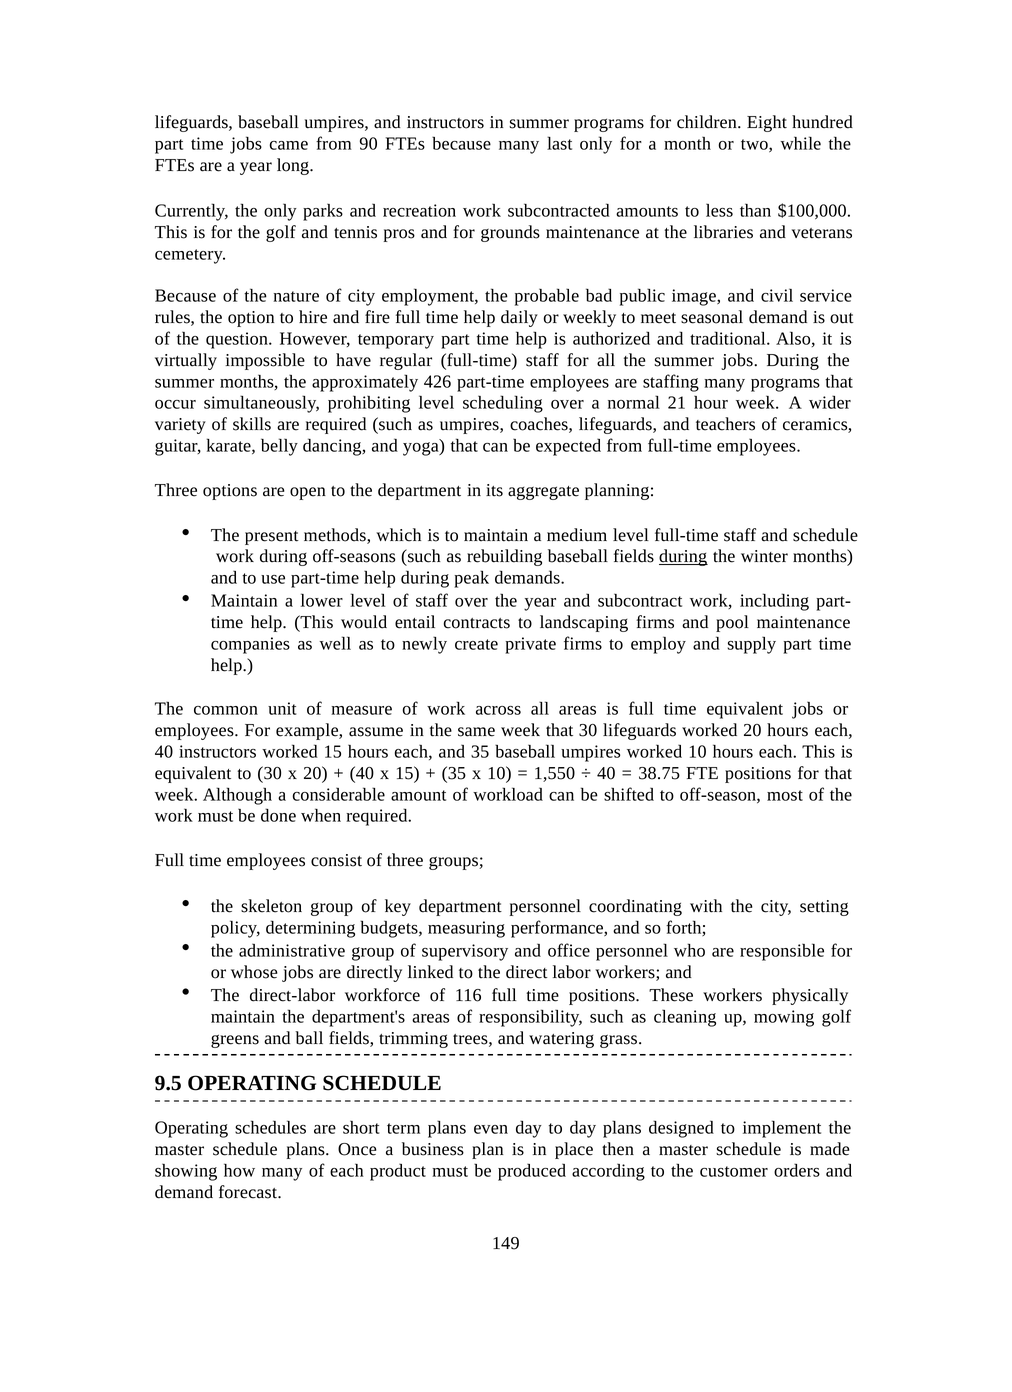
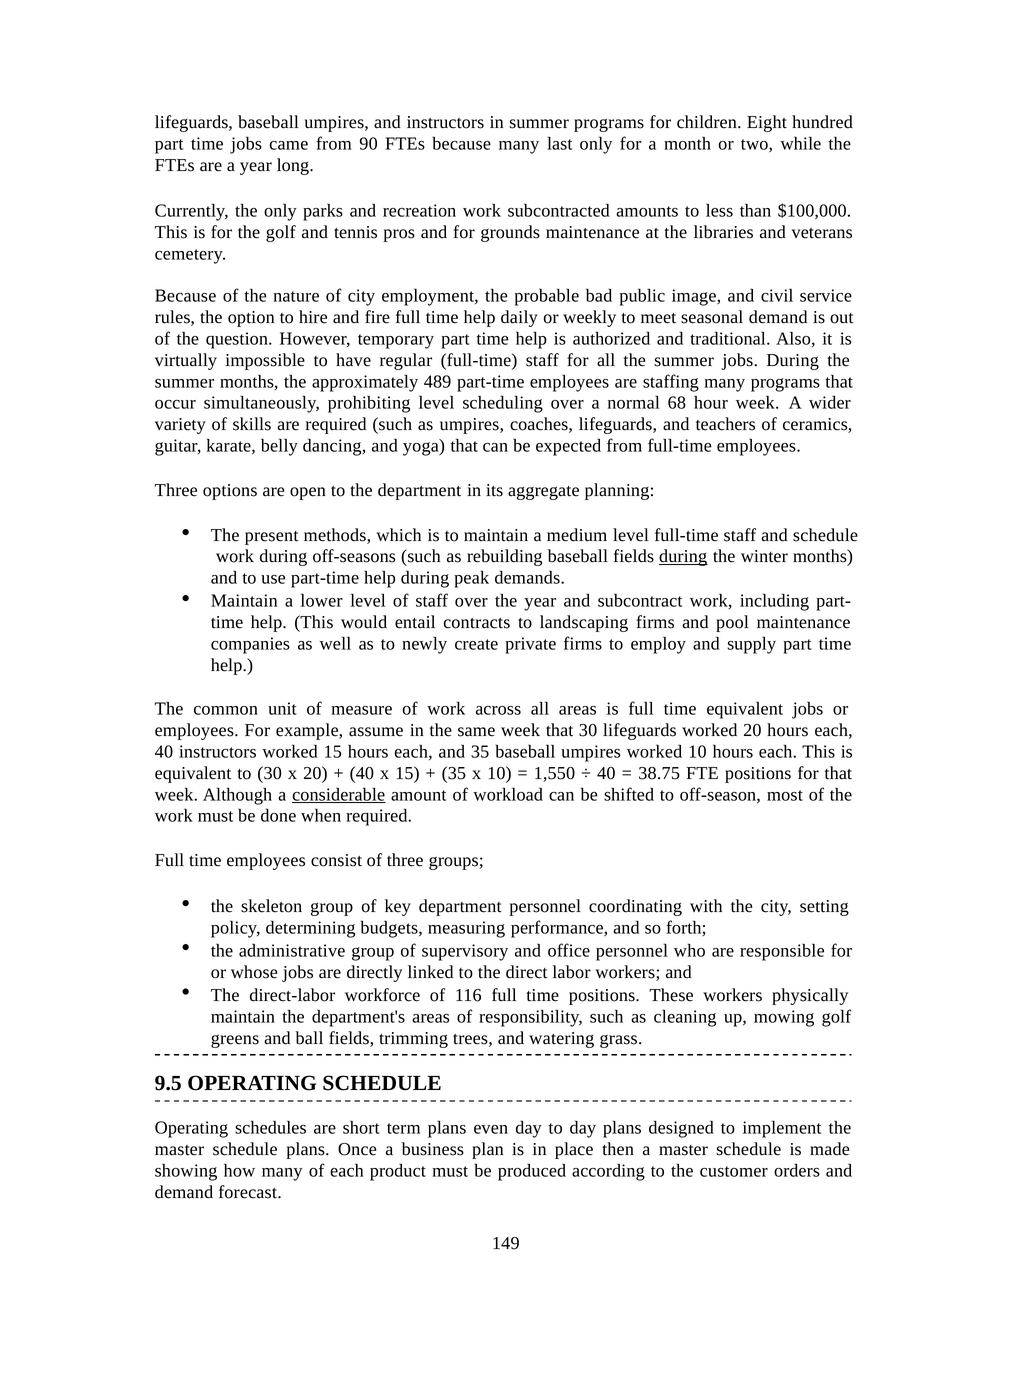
426: 426 -> 489
21: 21 -> 68
considerable underline: none -> present
